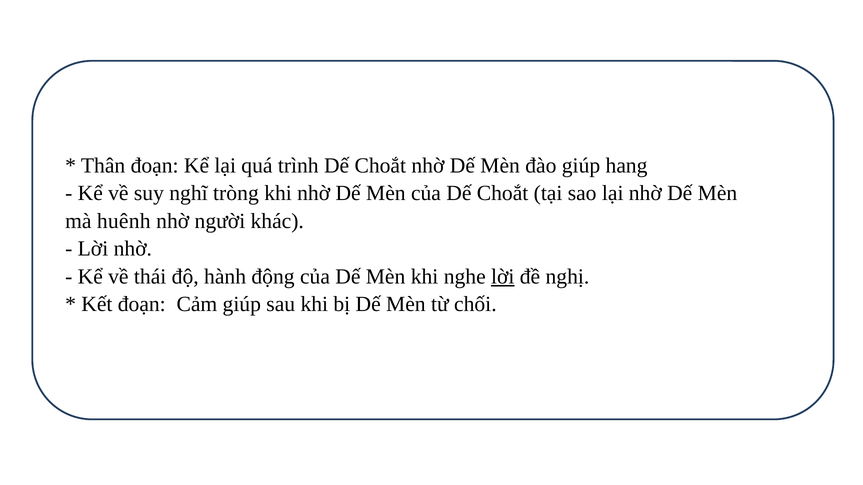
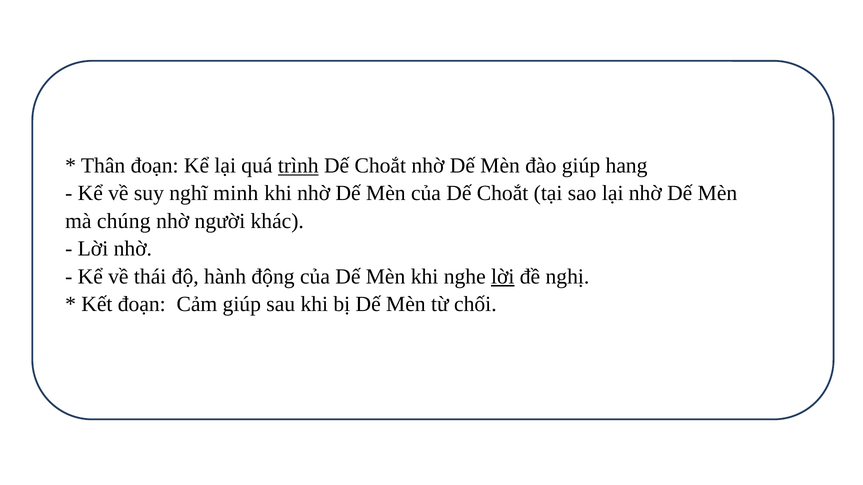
trình underline: none -> present
tròng: tròng -> minh
huênh: huênh -> chúng
